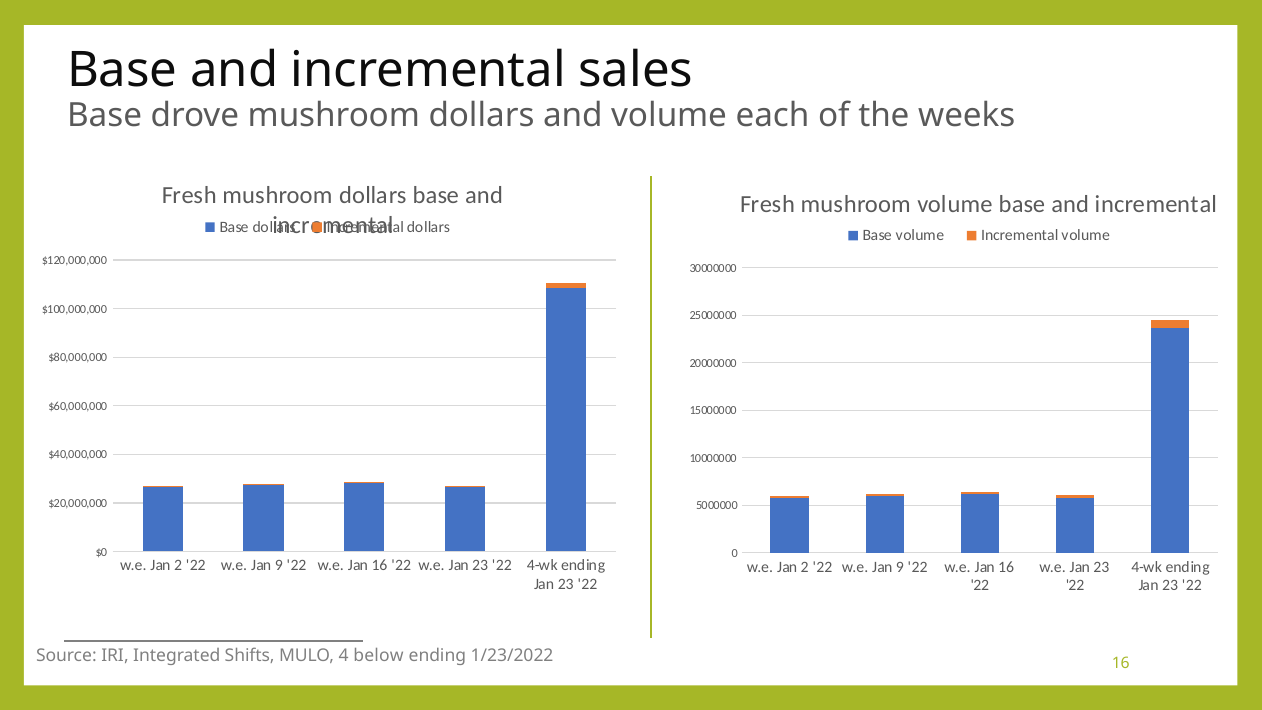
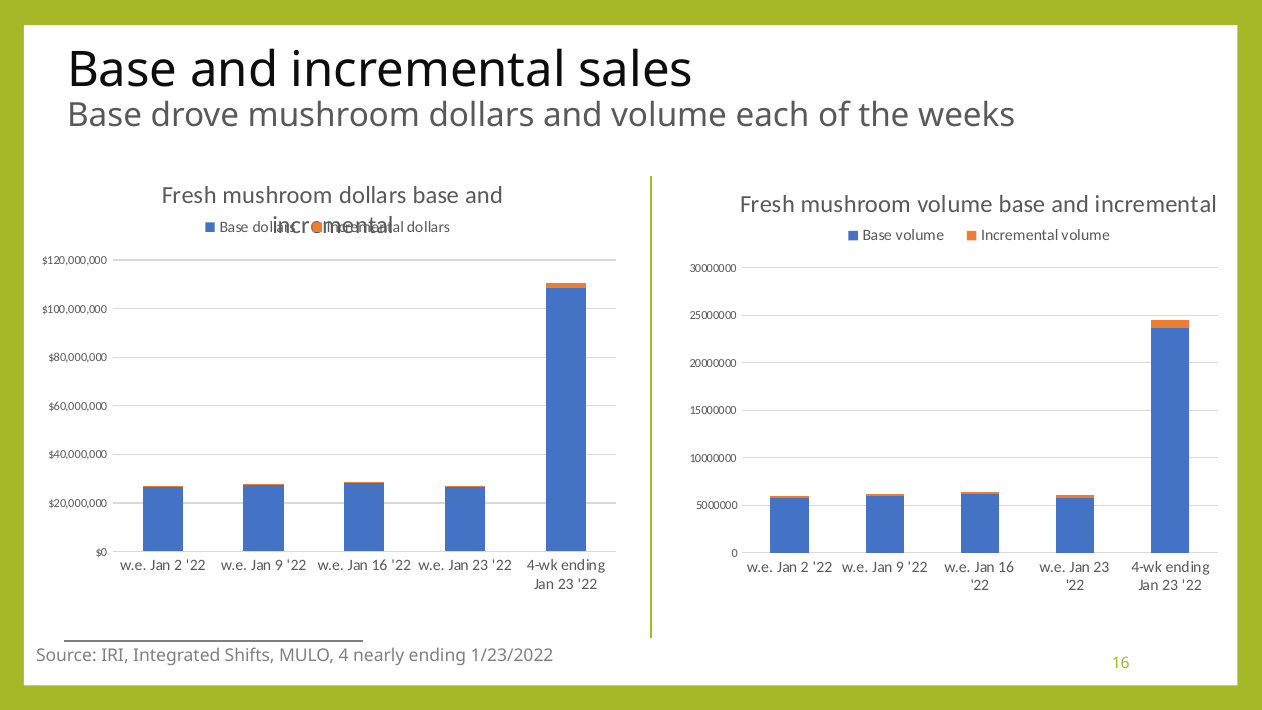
below: below -> nearly
